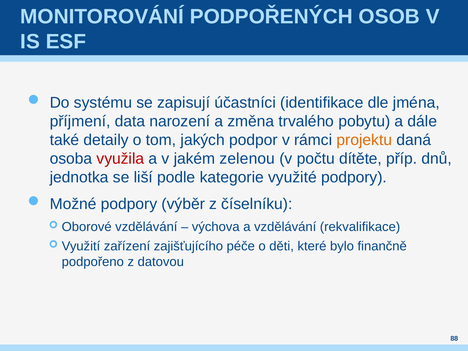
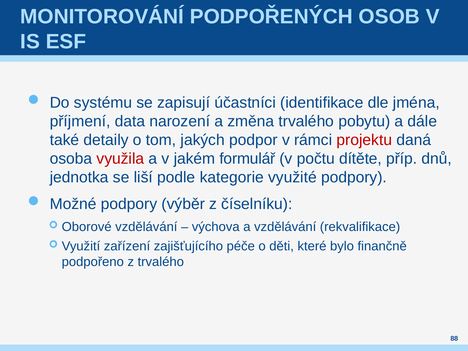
projektu colour: orange -> red
zelenou: zelenou -> formulář
z datovou: datovou -> trvalého
